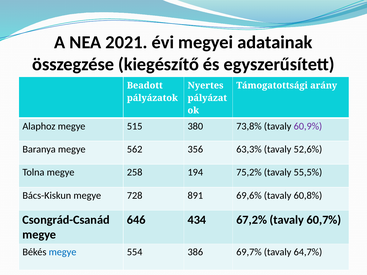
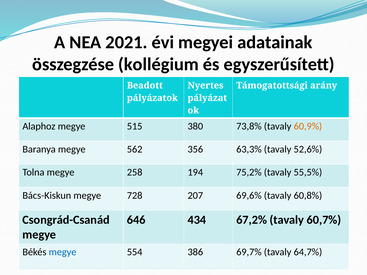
kiegészítő: kiegészítő -> kollégium
60,9% colour: purple -> orange
891: 891 -> 207
